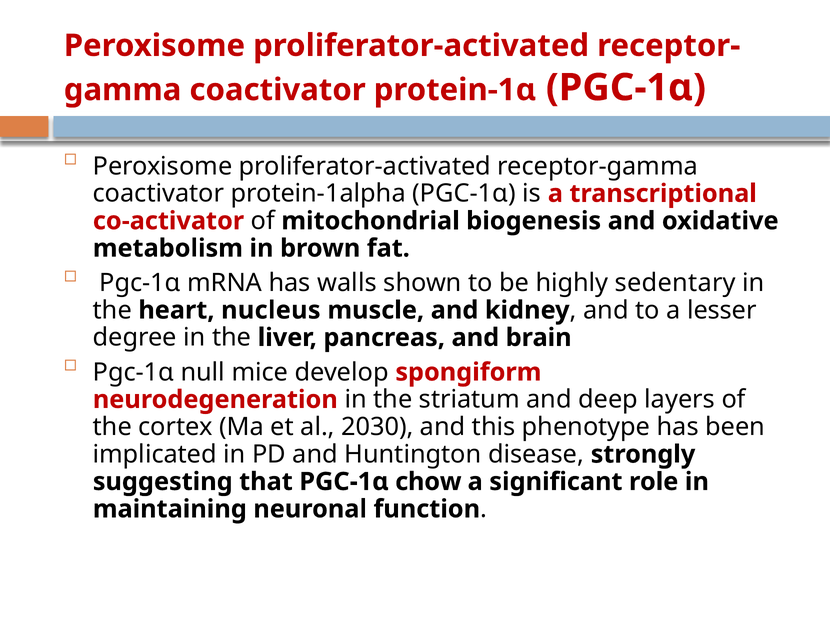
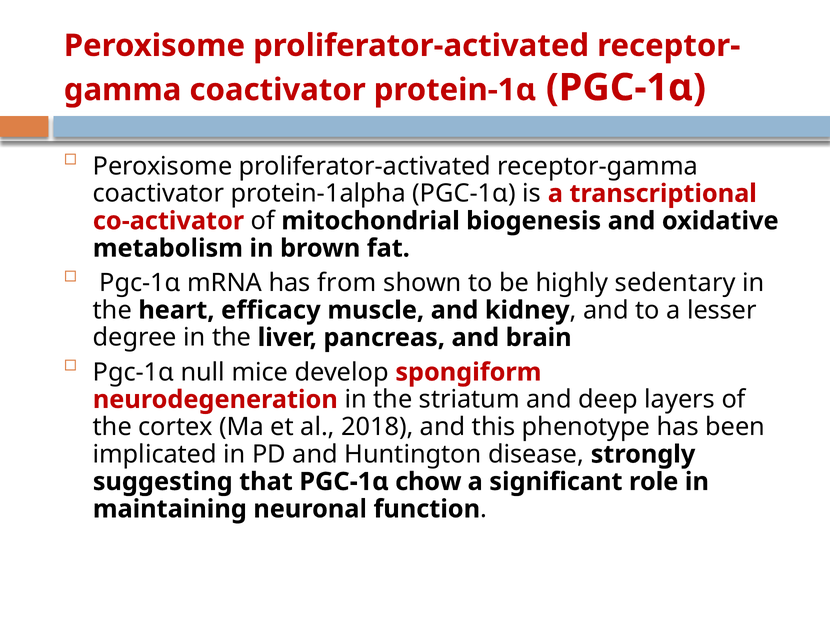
walls: walls -> from
nucleus: nucleus -> efficacy
2030: 2030 -> 2018
